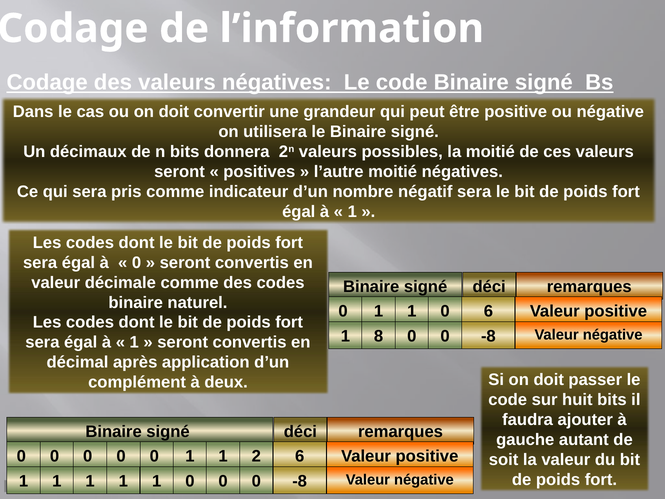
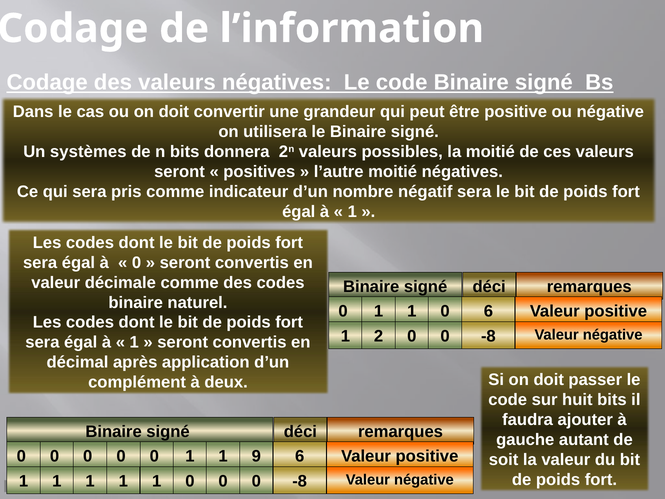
décimaux: décimaux -> systèmes
8: 8 -> 2
2: 2 -> 9
